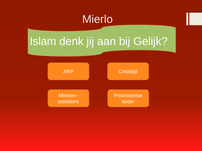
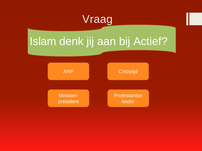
Mierlo: Mierlo -> Vraag
Gelijk: Gelijk -> Actief
